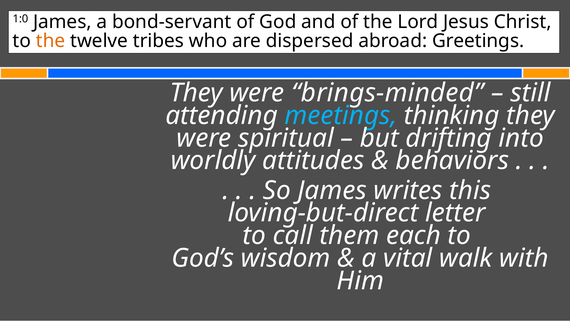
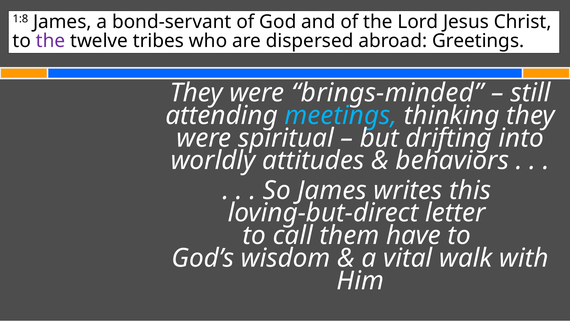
1:0: 1:0 -> 1:8
the at (51, 41) colour: orange -> purple
each: each -> have
